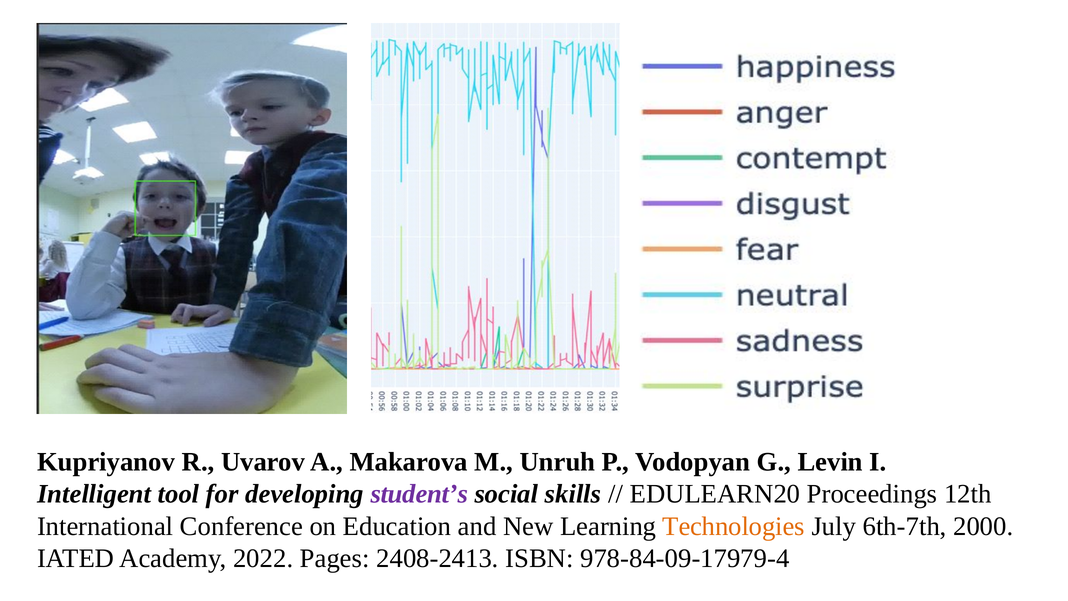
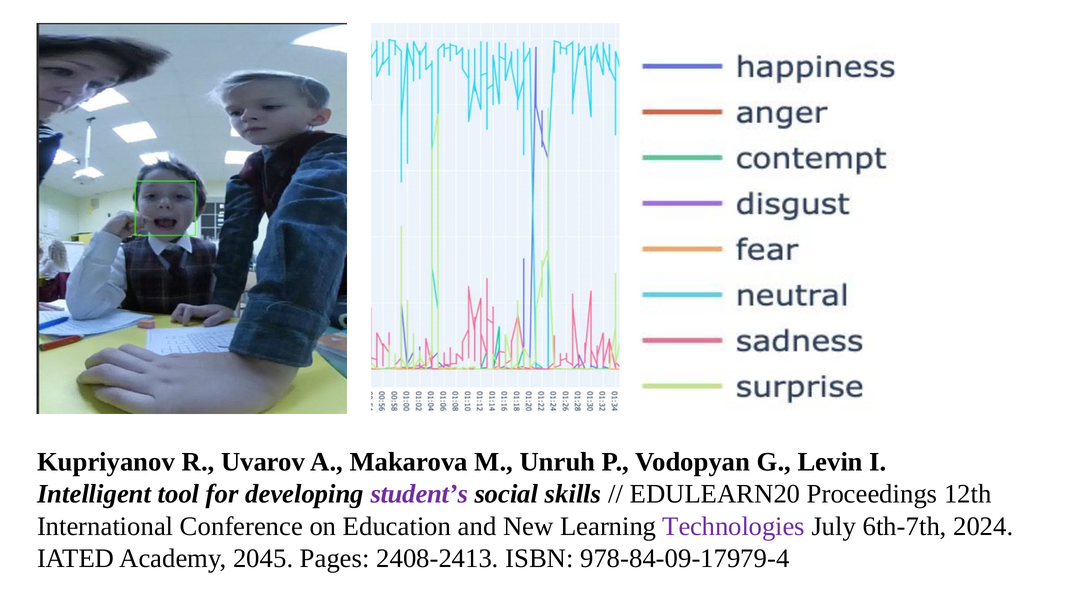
Technologies colour: orange -> purple
2000: 2000 -> 2024
2022: 2022 -> 2045
